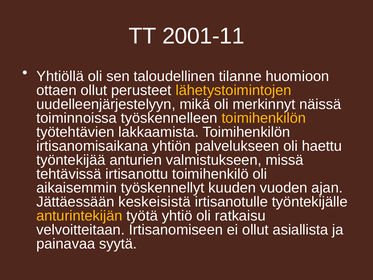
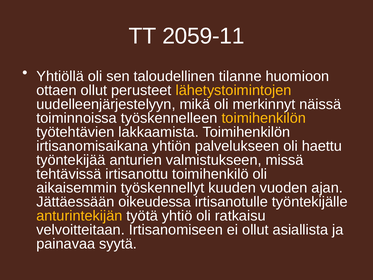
2001-11: 2001-11 -> 2059-11
keskeisistä: keskeisistä -> oikeudessa
